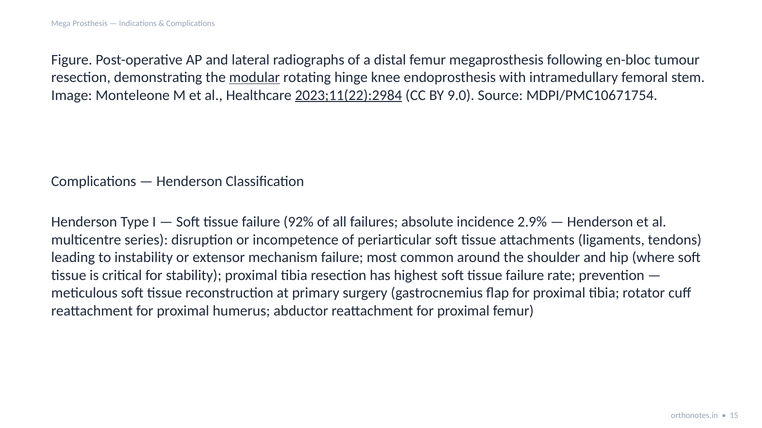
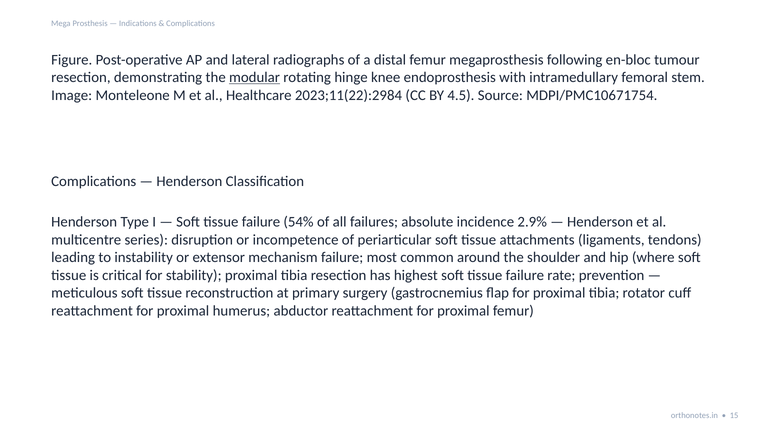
2023;11(22):2984 underline: present -> none
9.0: 9.0 -> 4.5
92%: 92% -> 54%
